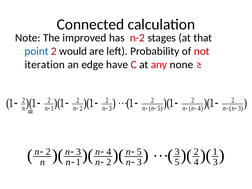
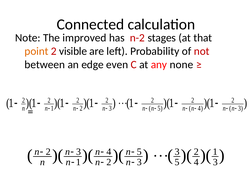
point colour: blue -> orange
would: would -> visible
iteration: iteration -> between
have: have -> even
